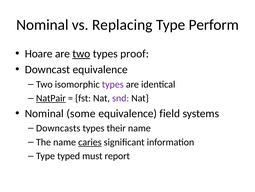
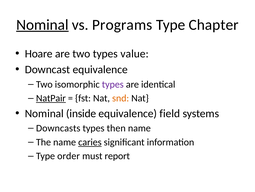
Nominal at (42, 25) underline: none -> present
Replacing: Replacing -> Programs
Perform: Perform -> Chapter
two at (81, 53) underline: present -> none
proof: proof -> value
snd colour: purple -> orange
some: some -> inside
their: their -> then
typed: typed -> order
